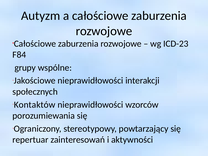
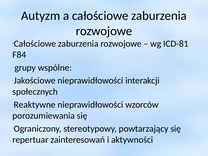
ICD-23: ICD-23 -> ICD-81
Kontaktów: Kontaktów -> Reaktywne
